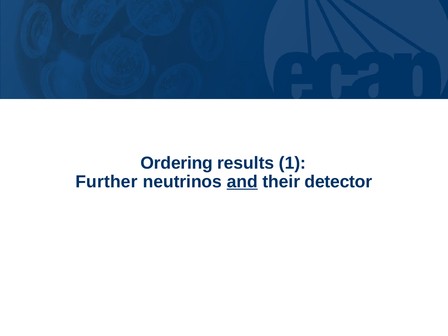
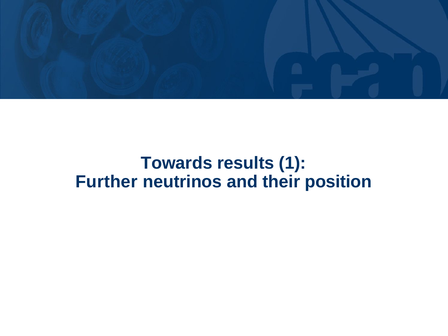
Ordering: Ordering -> Towards
and underline: present -> none
detector: detector -> position
